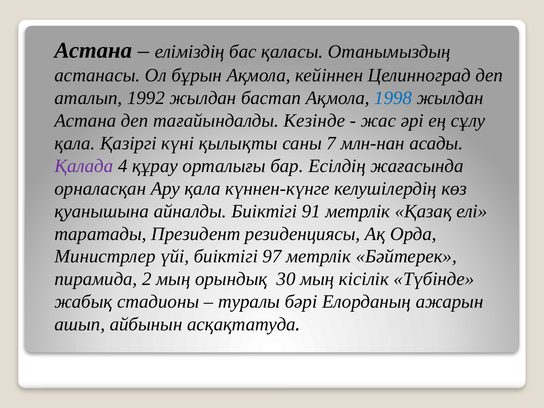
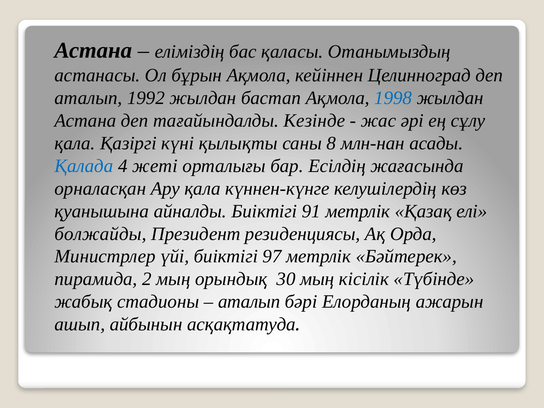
7: 7 -> 8
Қалада colour: purple -> blue
құрау: құрау -> жеті
таратады: таратады -> болжайды
туралы at (249, 302): туралы -> аталып
